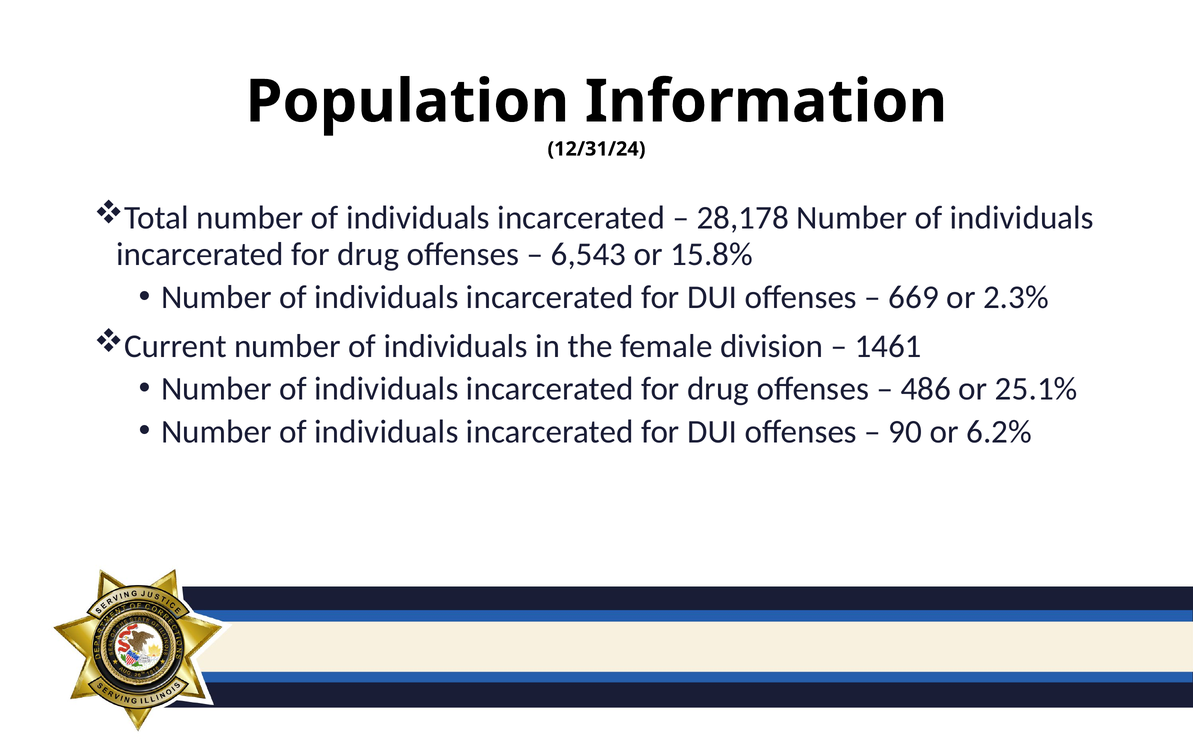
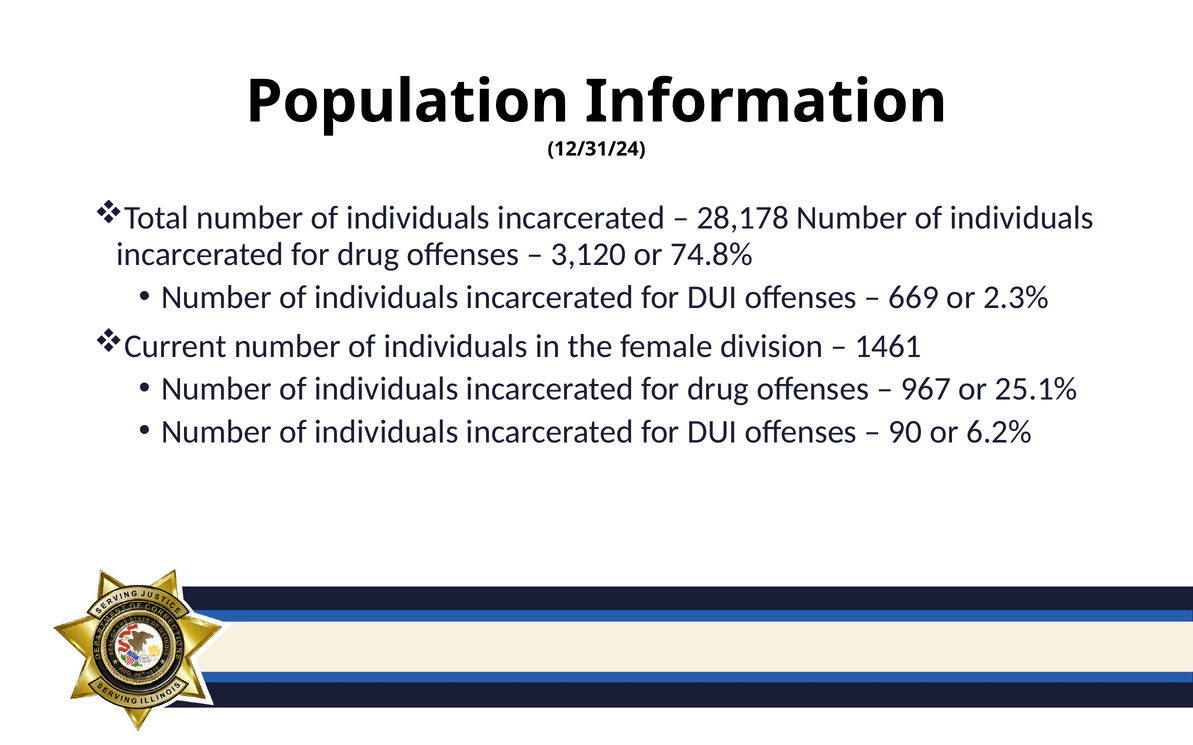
6,543: 6,543 -> 3,120
15.8%: 15.8% -> 74.8%
486: 486 -> 967
